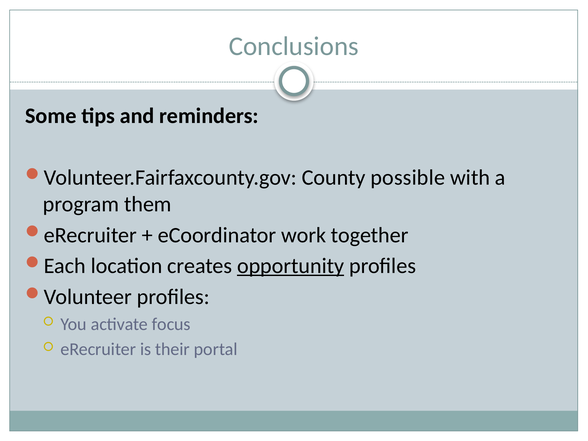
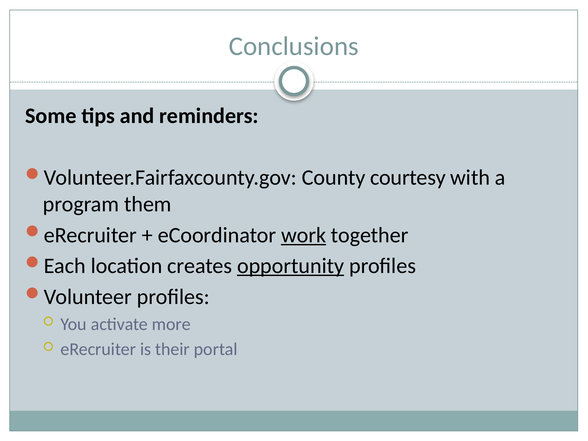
possible: possible -> courtesy
work underline: none -> present
focus: focus -> more
